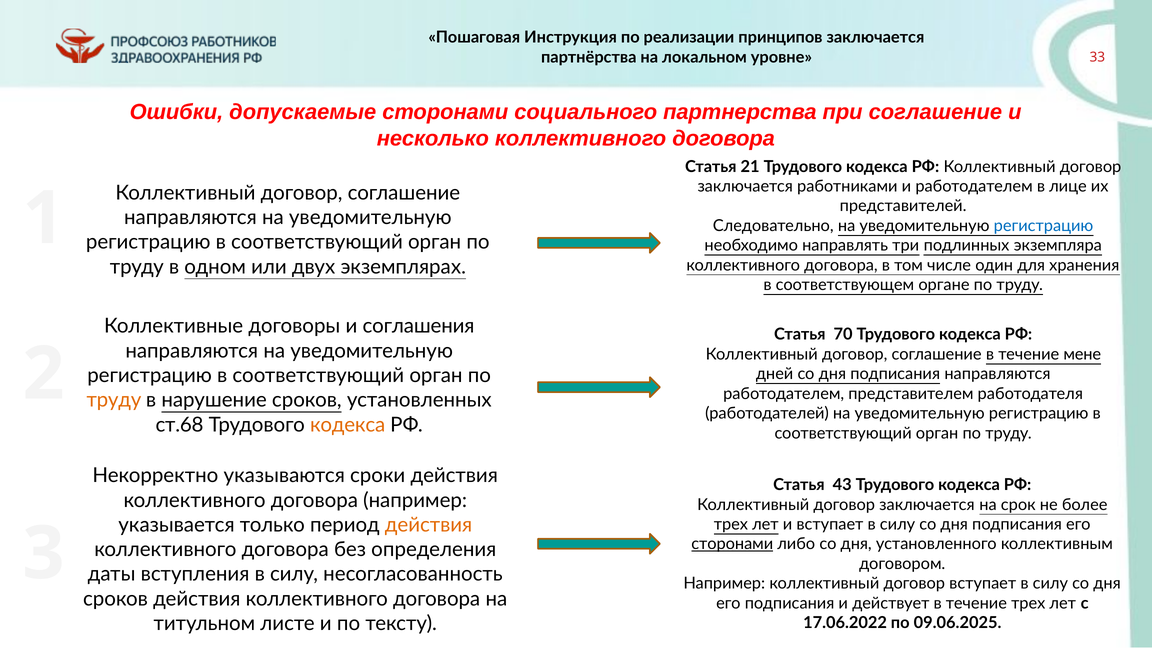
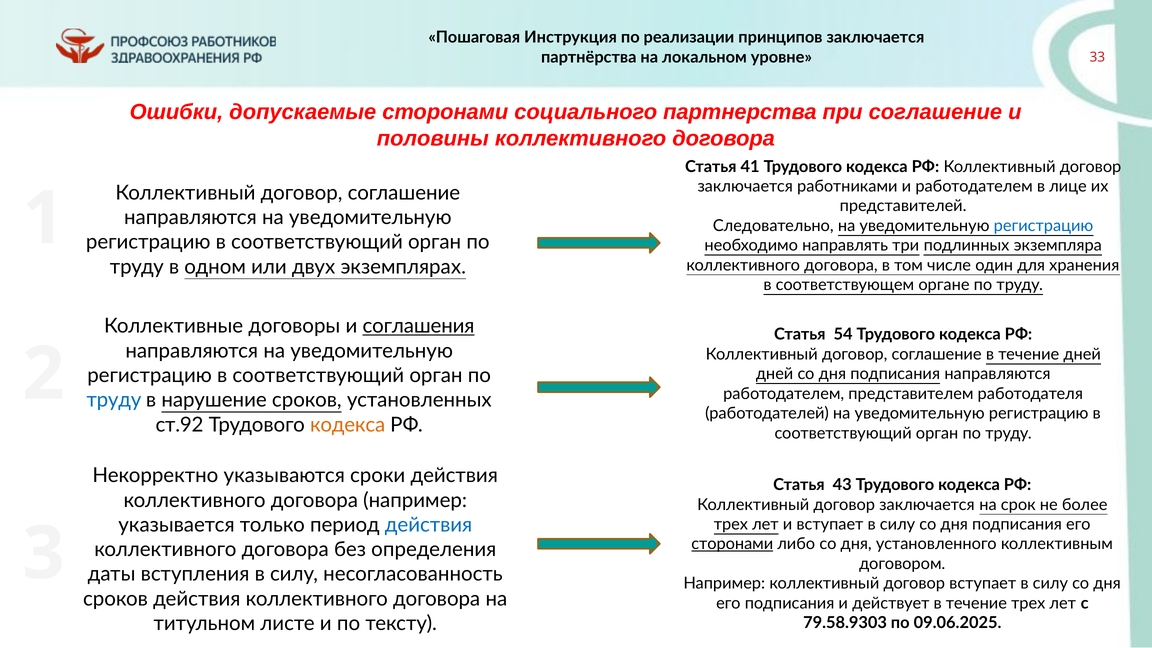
несколько: несколько -> половины
21: 21 -> 41
соглашения underline: none -> present
70: 70 -> 54
течение мене: мене -> дней
труду at (114, 400) colour: orange -> blue
ст.68: ст.68 -> ст.92
действия at (429, 525) colour: orange -> blue
17.06.2022: 17.06.2022 -> 79.58.9303
